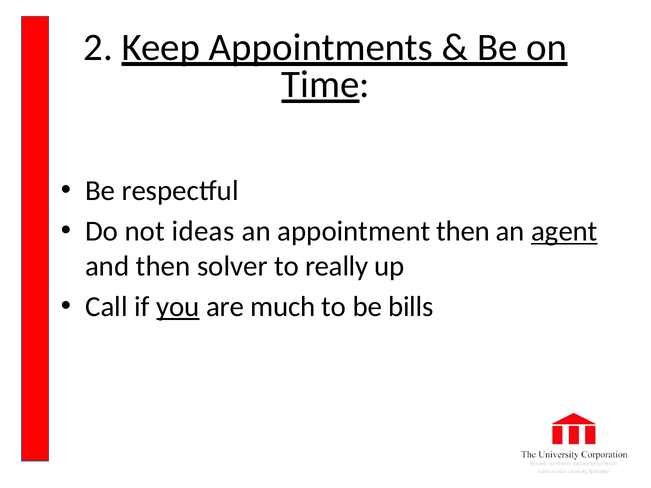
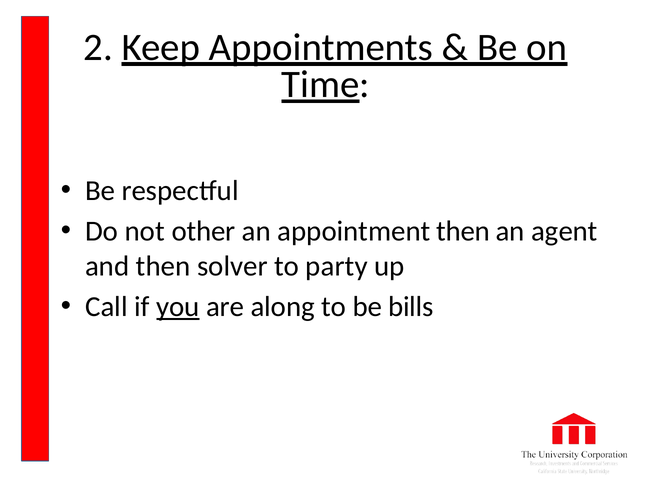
ideas: ideas -> other
agent underline: present -> none
really: really -> party
much: much -> along
